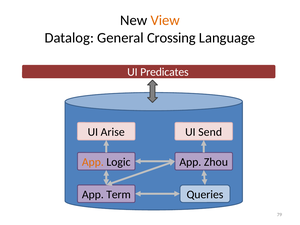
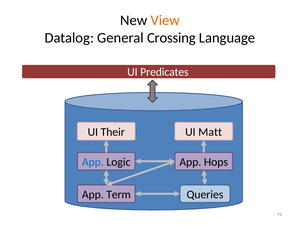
Arise: Arise -> Their
Send: Send -> Matt
App at (93, 162) colour: orange -> blue
Zhou: Zhou -> Hops
